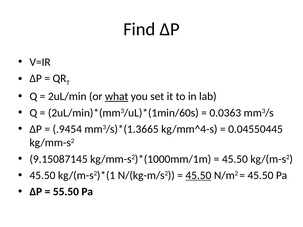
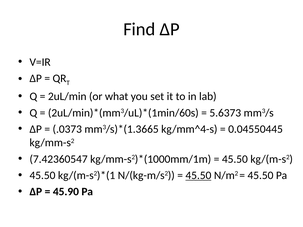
what underline: present -> none
0.0363: 0.0363 -> 5.6373
.9454: .9454 -> .0373
9.15087145: 9.15087145 -> 7.42360547
55.50: 55.50 -> 45.90
